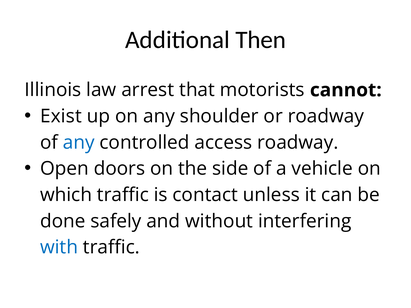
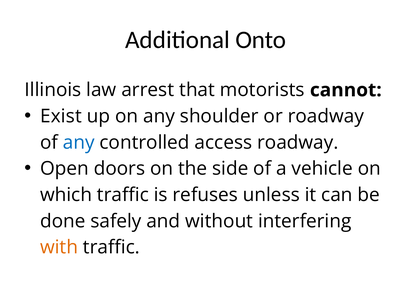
Then: Then -> Onto
contact: contact -> refuses
with colour: blue -> orange
